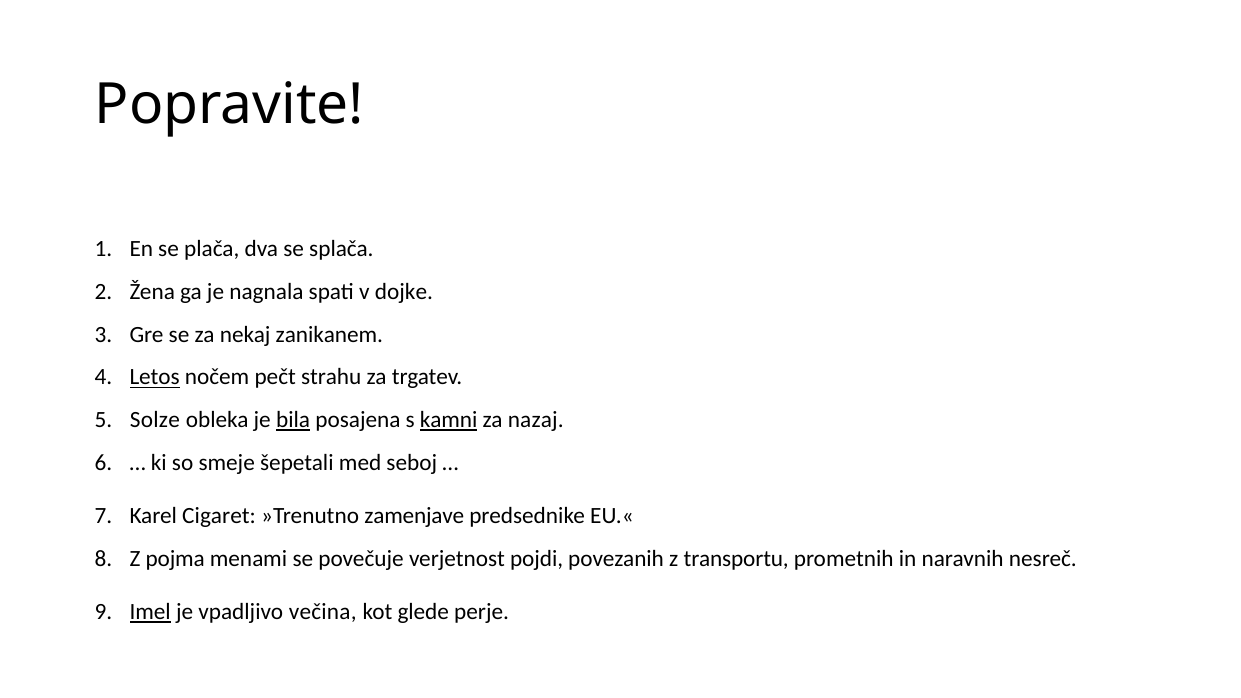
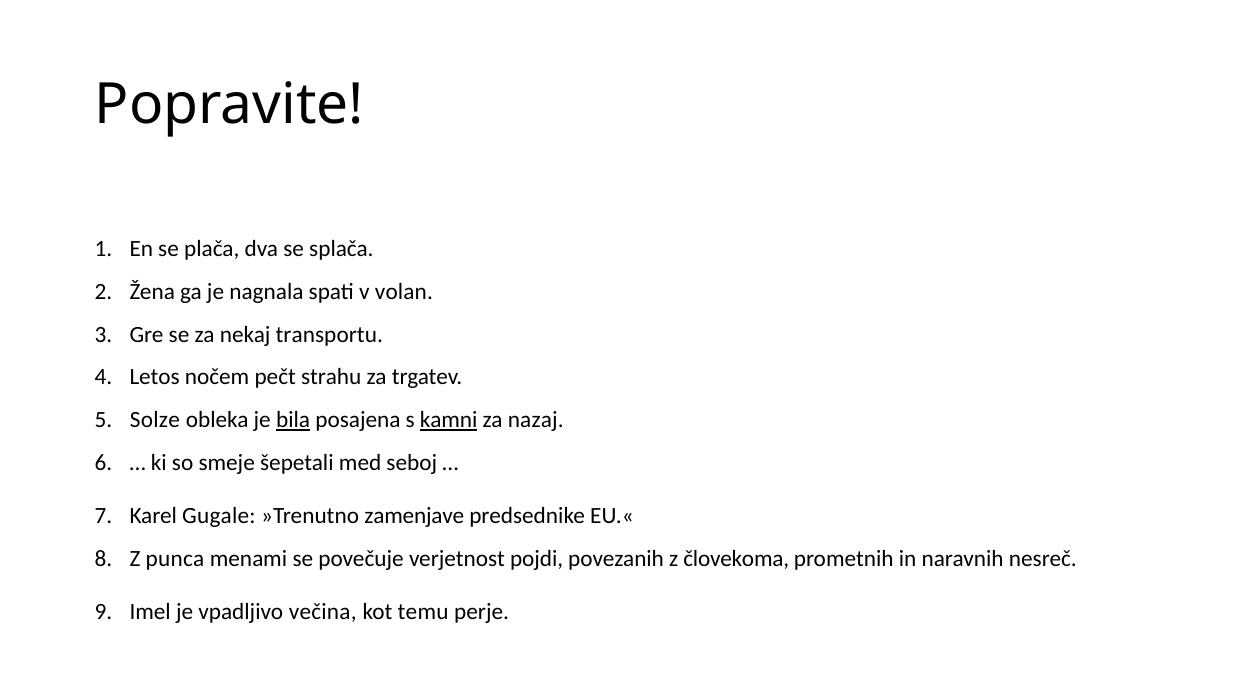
dojke: dojke -> volan
zanikanem: zanikanem -> transportu
Letos underline: present -> none
Cigaret: Cigaret -> Gugale
pojma: pojma -> punca
transportu: transportu -> človekoma
Imel underline: present -> none
glede: glede -> temu
